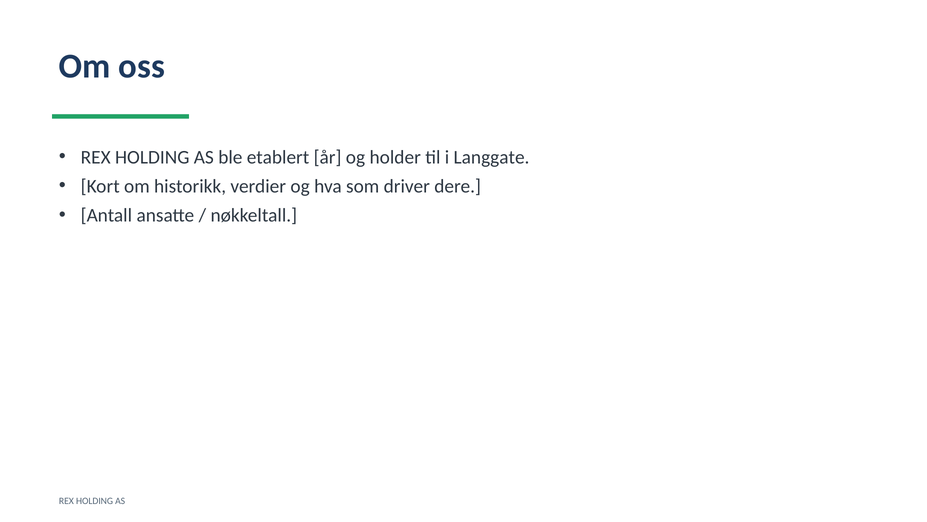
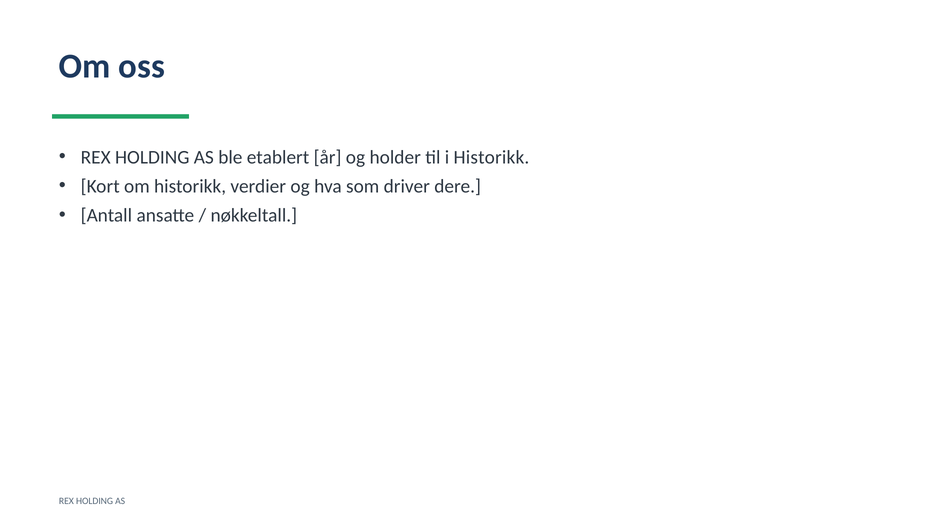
i Langgate: Langgate -> Historikk
